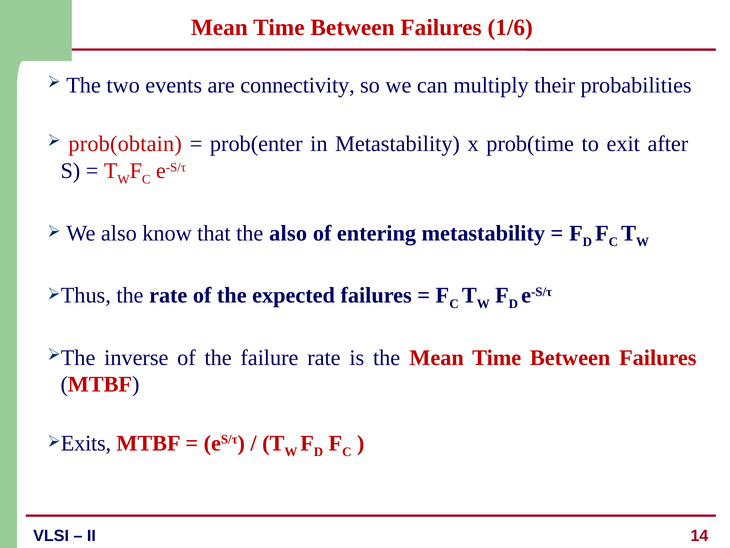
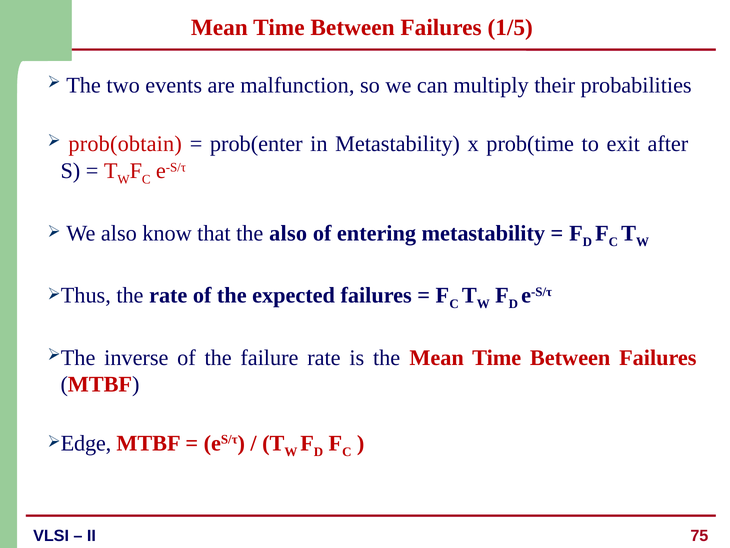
1/6: 1/6 -> 1/5
connectivity: connectivity -> malfunction
Exits: Exits -> Edge
14: 14 -> 75
